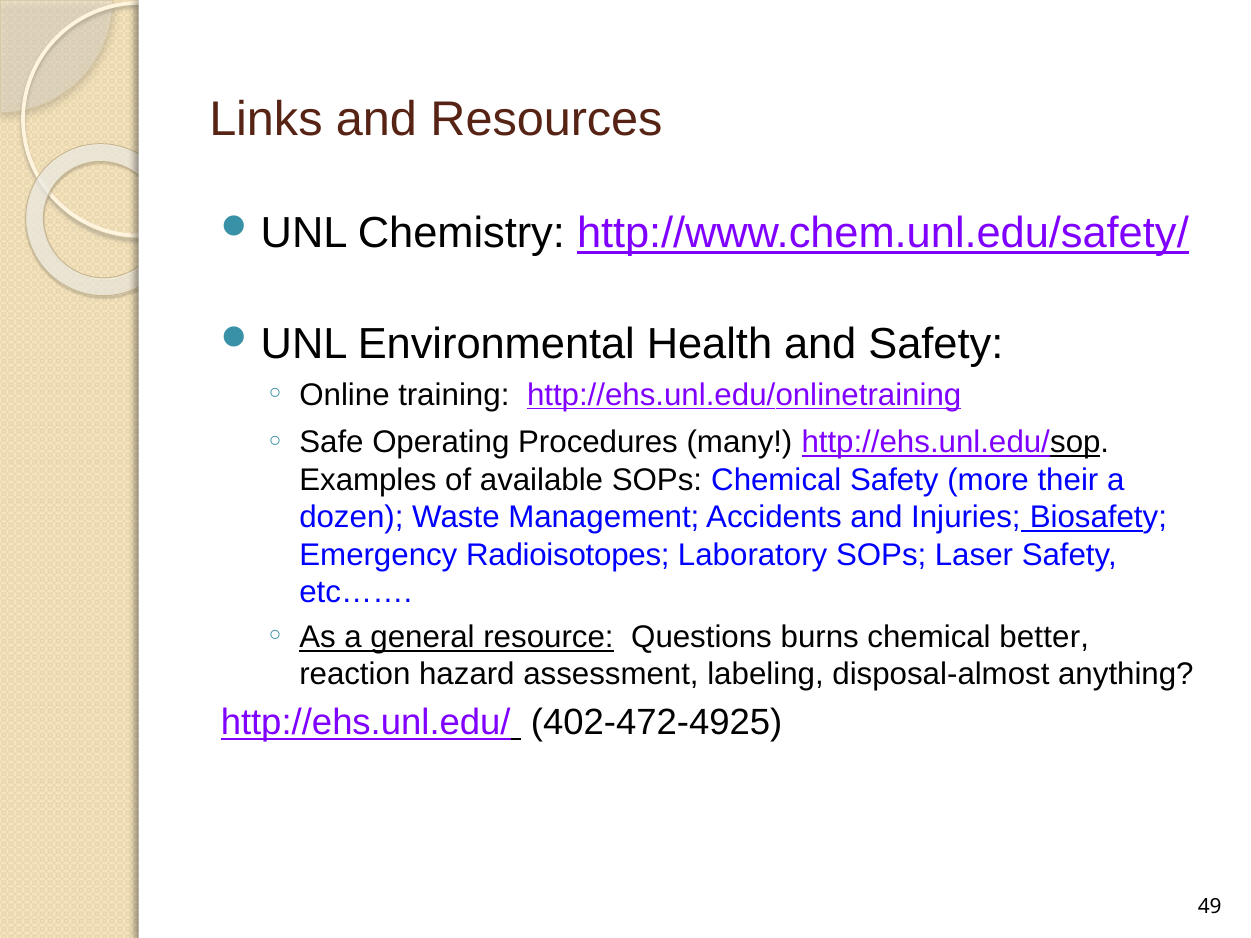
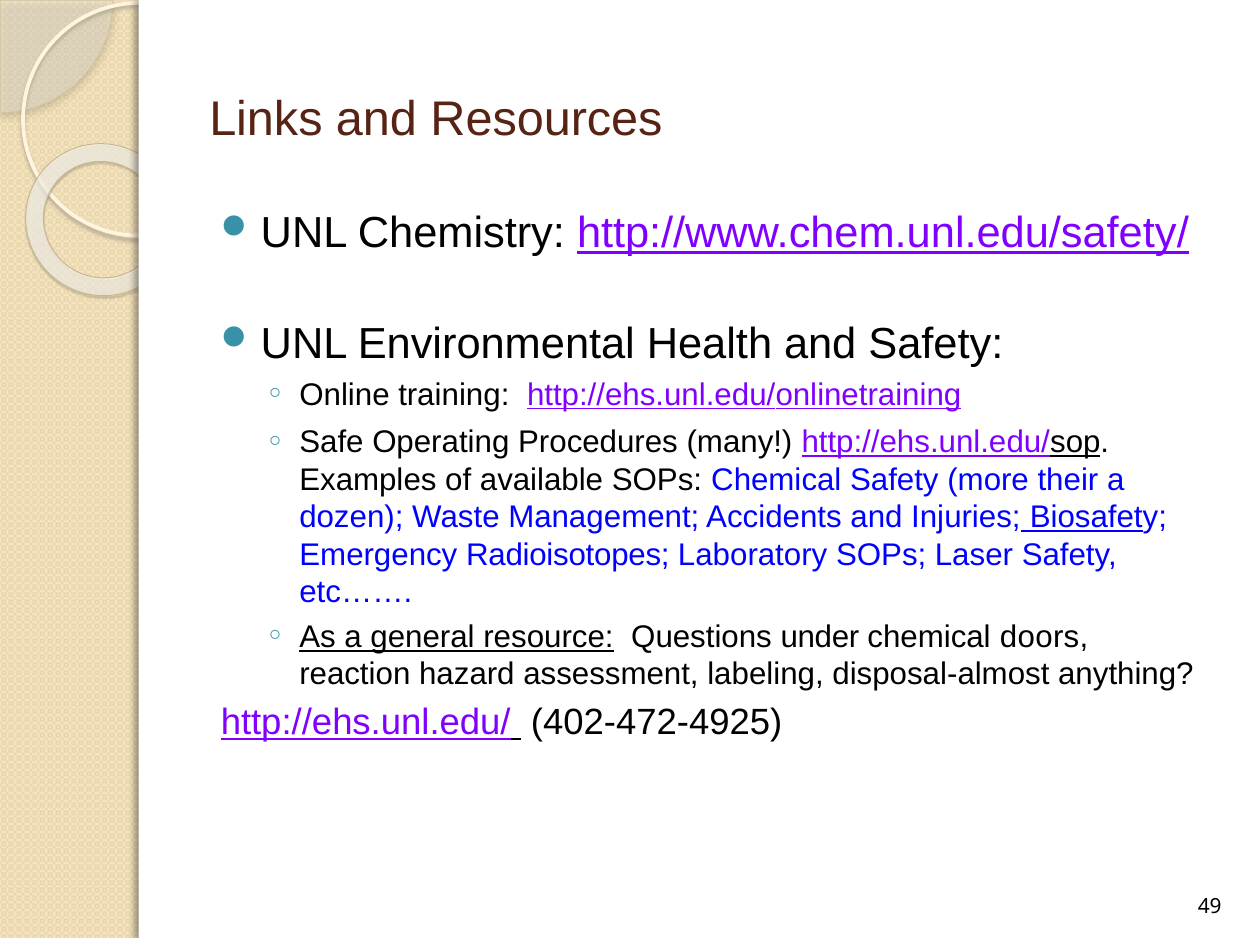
burns: burns -> under
better: better -> doors
